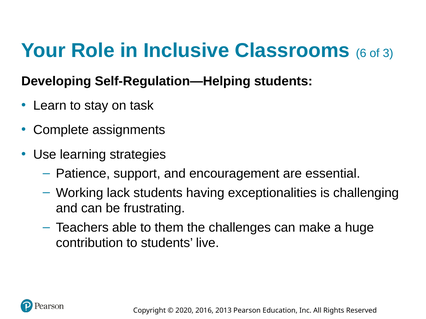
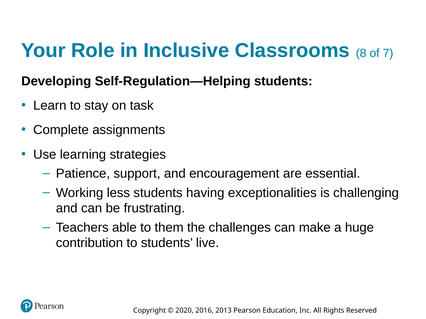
6: 6 -> 8
3: 3 -> 7
lack: lack -> less
